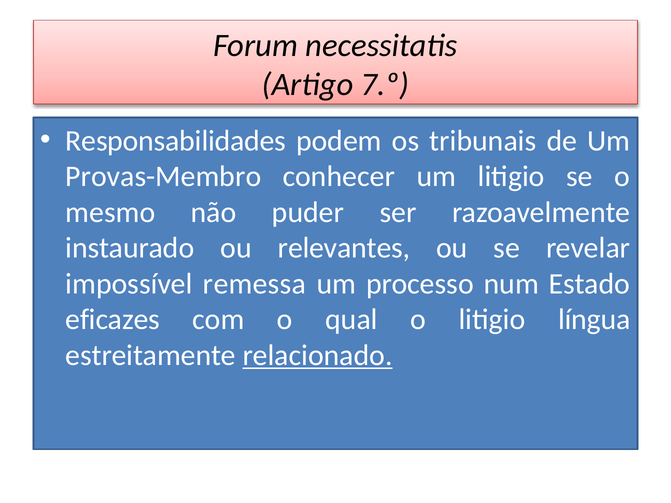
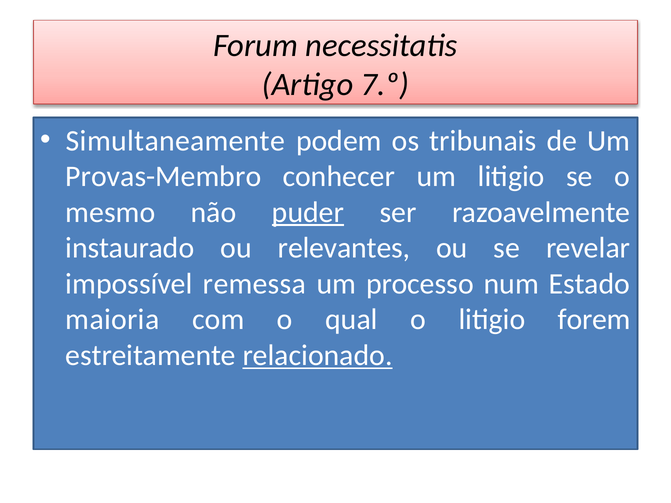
Responsabilidades: Responsabilidades -> Simultaneamente
puder underline: none -> present
eficazes: eficazes -> maioria
língua: língua -> forem
